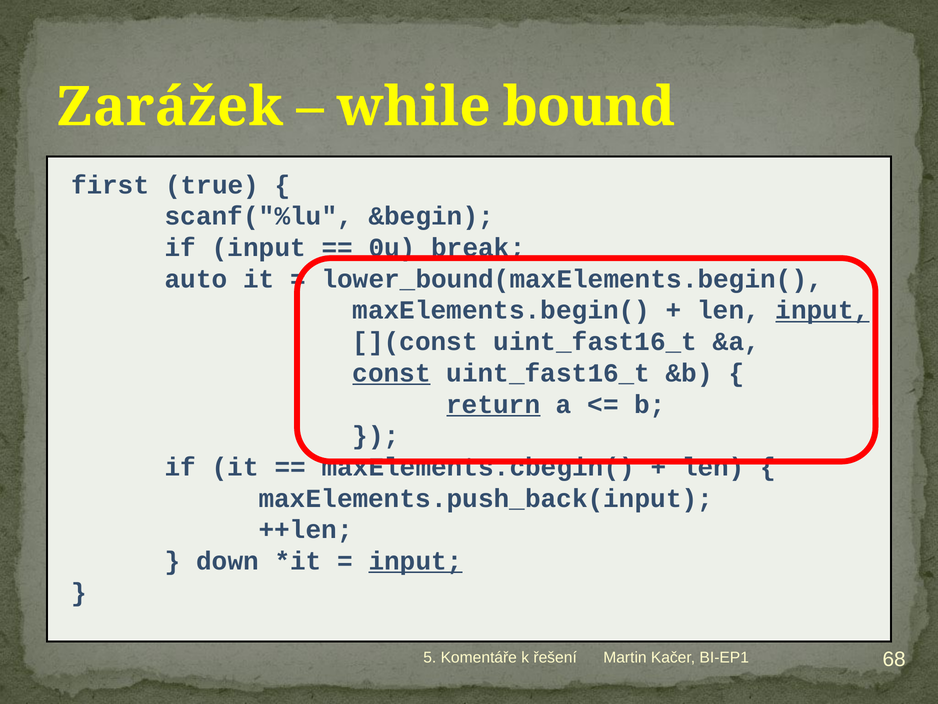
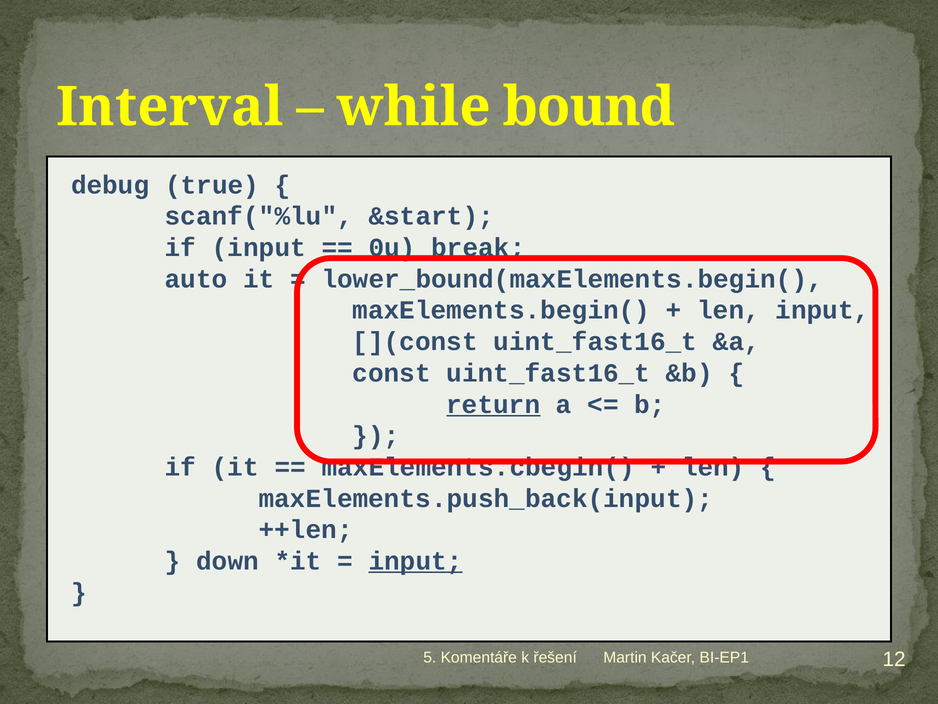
Zarážek: Zarážek -> Interval
first: first -> debug
&begin: &begin -> &start
input at (822, 310) underline: present -> none
const underline: present -> none
68: 68 -> 12
